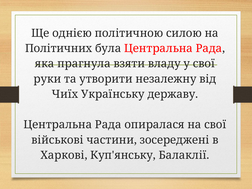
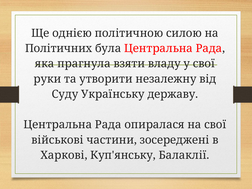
Чиїх: Чиїх -> Суду
